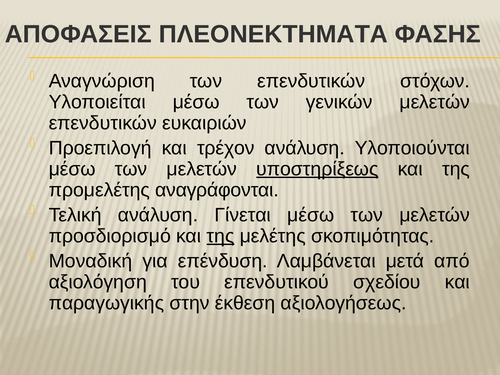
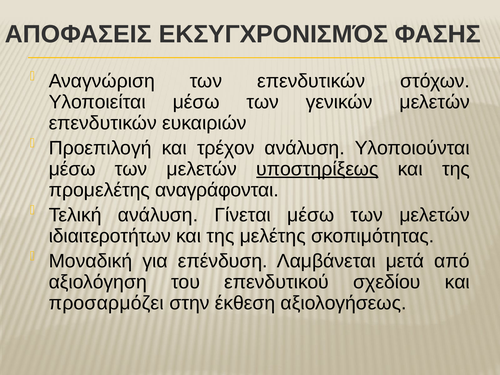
ΠΛΕΟΝΕΚΤΗΜΑΤΑ: ΠΛΕΟΝΕΚΤΗΜΑΤΑ -> ΕΚΣΥΓΧΡΟΝΙΣΜΌΣ
προσδιορισμό: προσδιορισμό -> ιδιαιτεροτήτων
της at (220, 236) underline: present -> none
παραγωγικής: παραγωγικής -> προσαρμόζει
